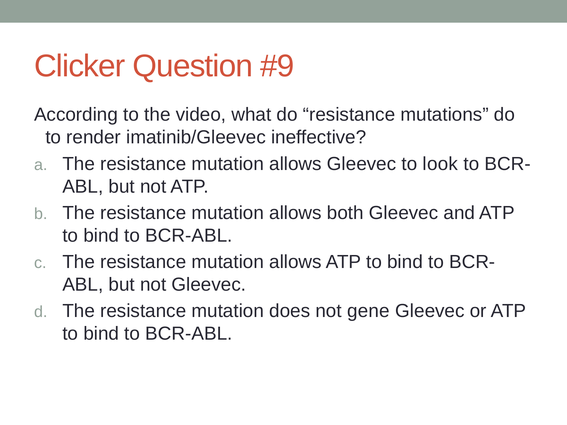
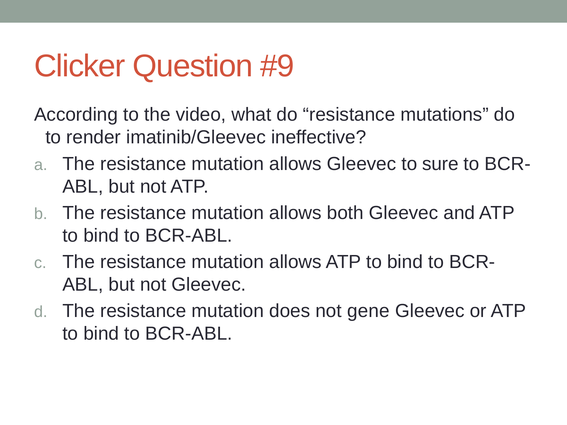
look: look -> sure
